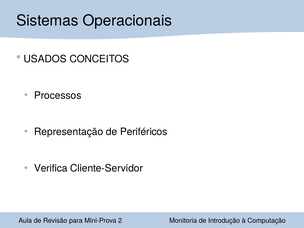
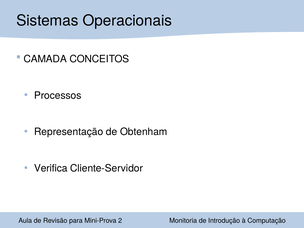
USADOS: USADOS -> CAMADA
Periféricos: Periféricos -> Obtenham
